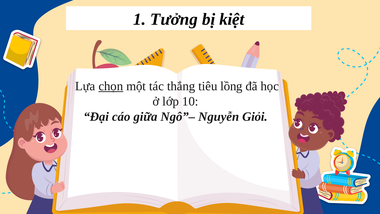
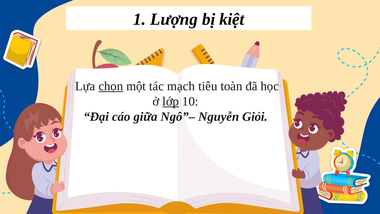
Tưởng: Tưởng -> Lượng
thắng: thắng -> mạch
lồng: lồng -> toàn
lớp underline: none -> present
